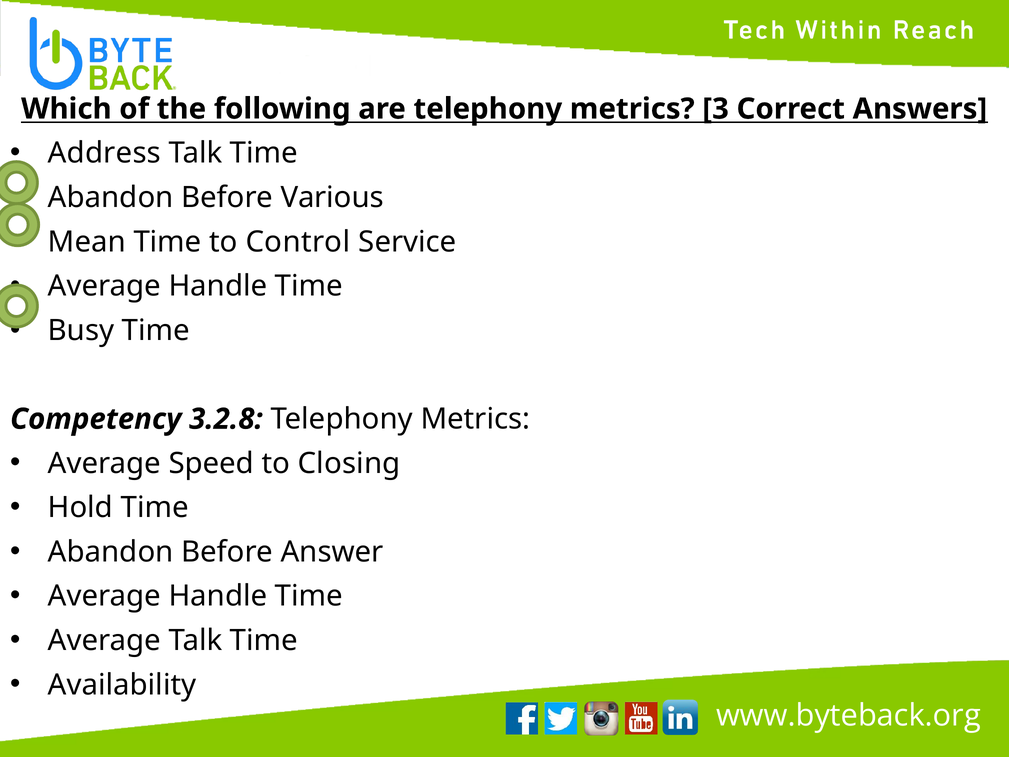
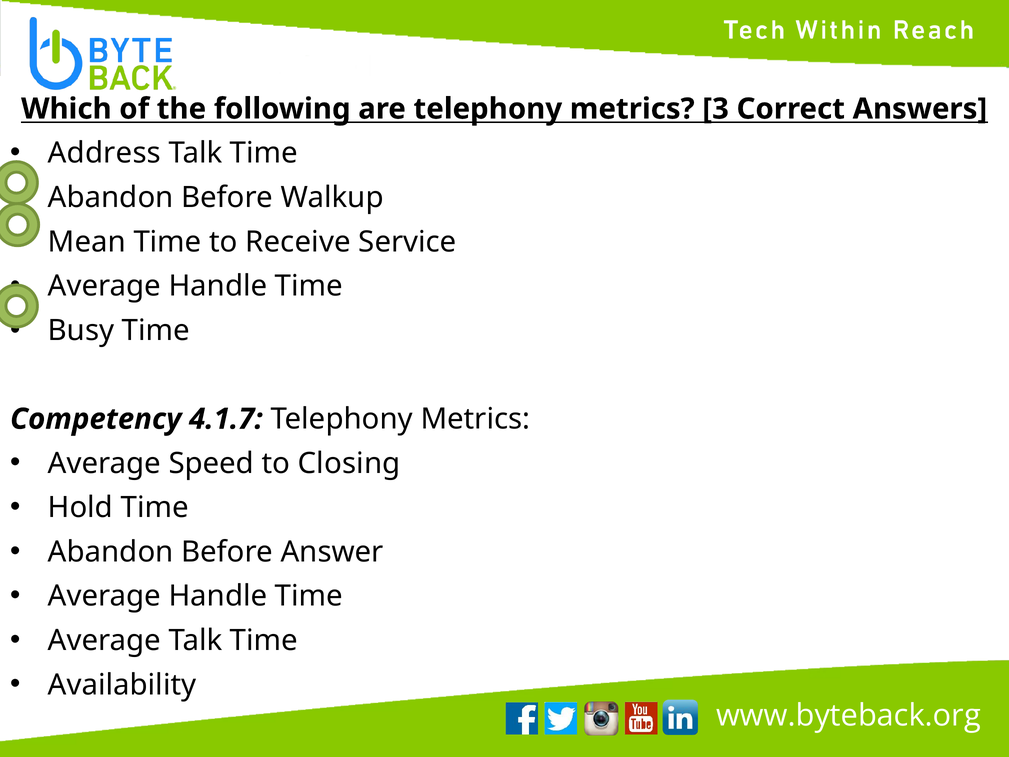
Various: Various -> Walkup
Control: Control -> Receive
3.2.8: 3.2.8 -> 4.1.7
